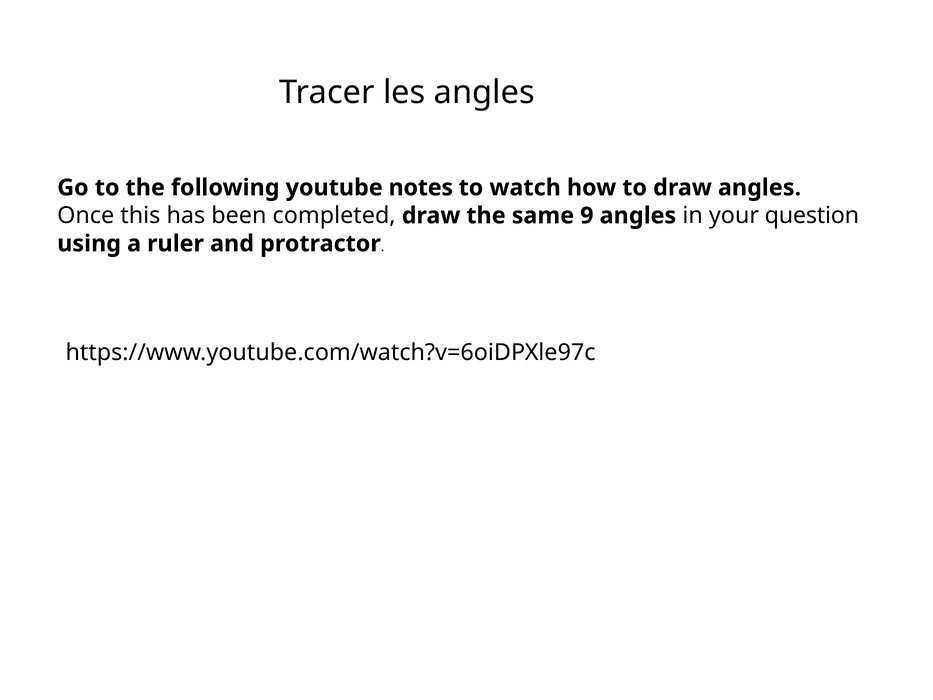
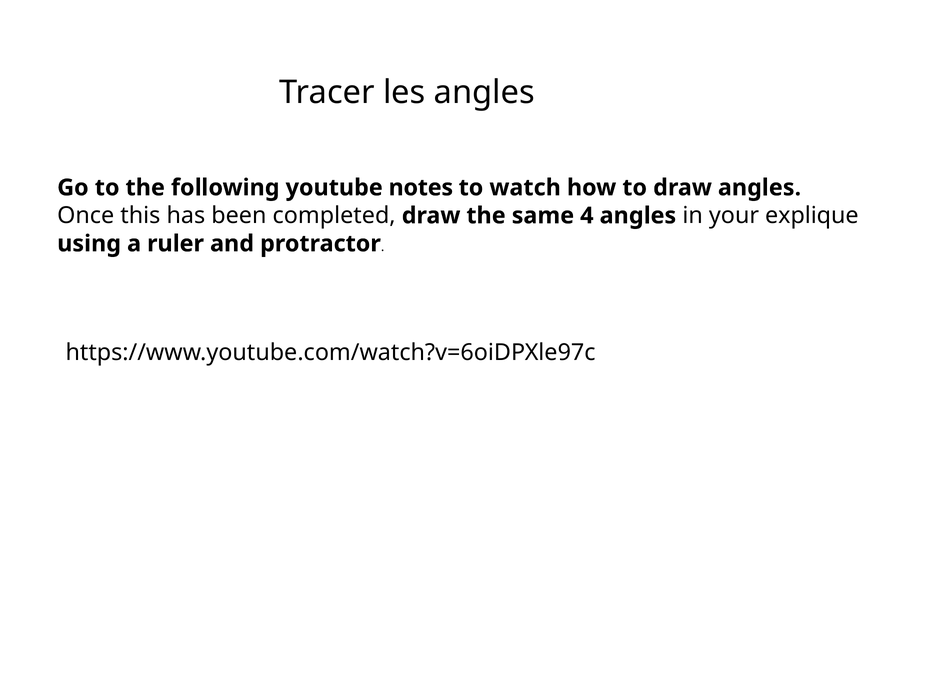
9: 9 -> 4
question: question -> explique
